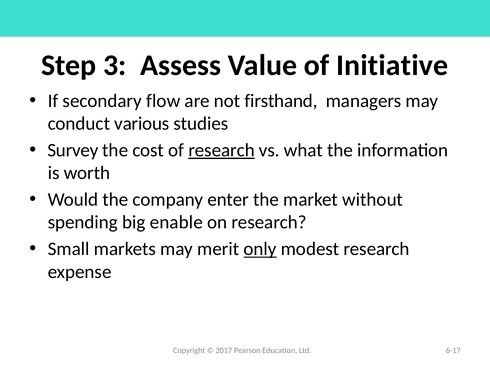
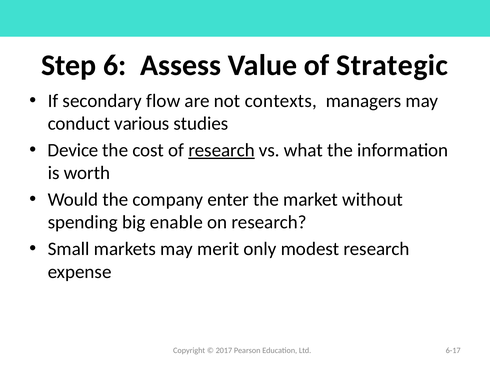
3: 3 -> 6
Initiative: Initiative -> Strategic
firsthand: firsthand -> contexts
Survey: Survey -> Device
only underline: present -> none
